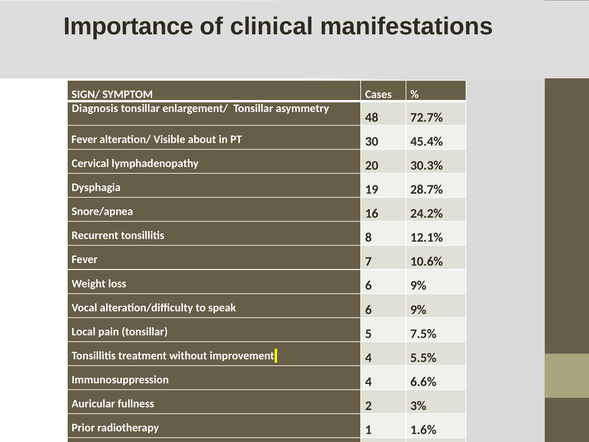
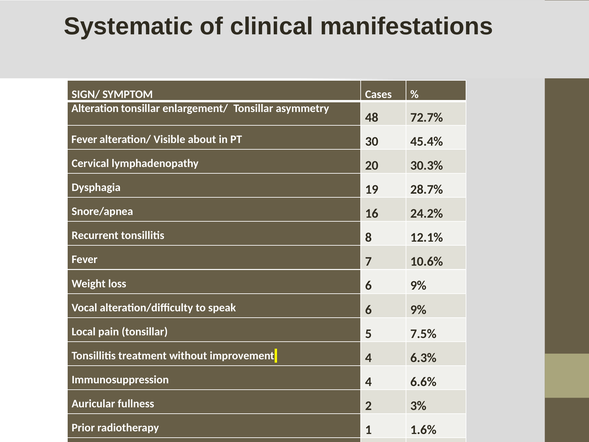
Importance: Importance -> Systematic
Diagnosis: Diagnosis -> Alteration
5.5%: 5.5% -> 6.3%
